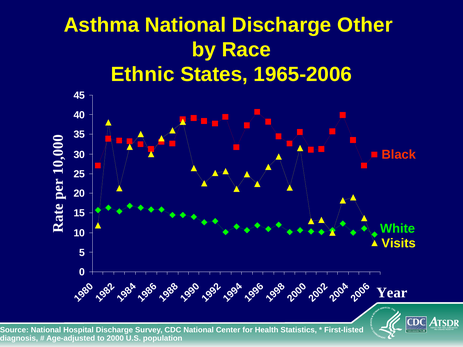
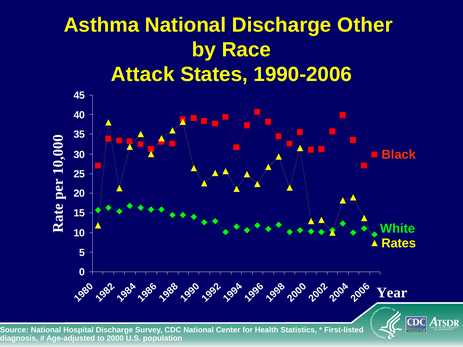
Ethnic: Ethnic -> Attack
1965-2006: 1965-2006 -> 1990-2006
Visits: Visits -> Rates
